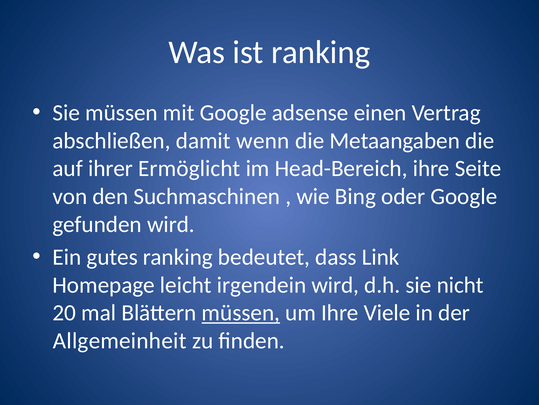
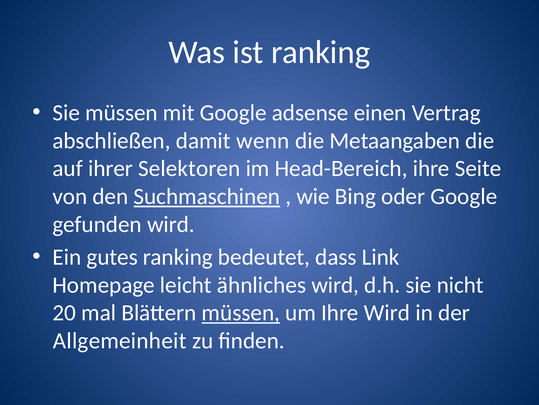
Ermöglicht: Ermöglicht -> Selektoren
Suchmaschinen underline: none -> present
irgendein: irgendein -> ähnliches
Ihre Viele: Viele -> Wird
